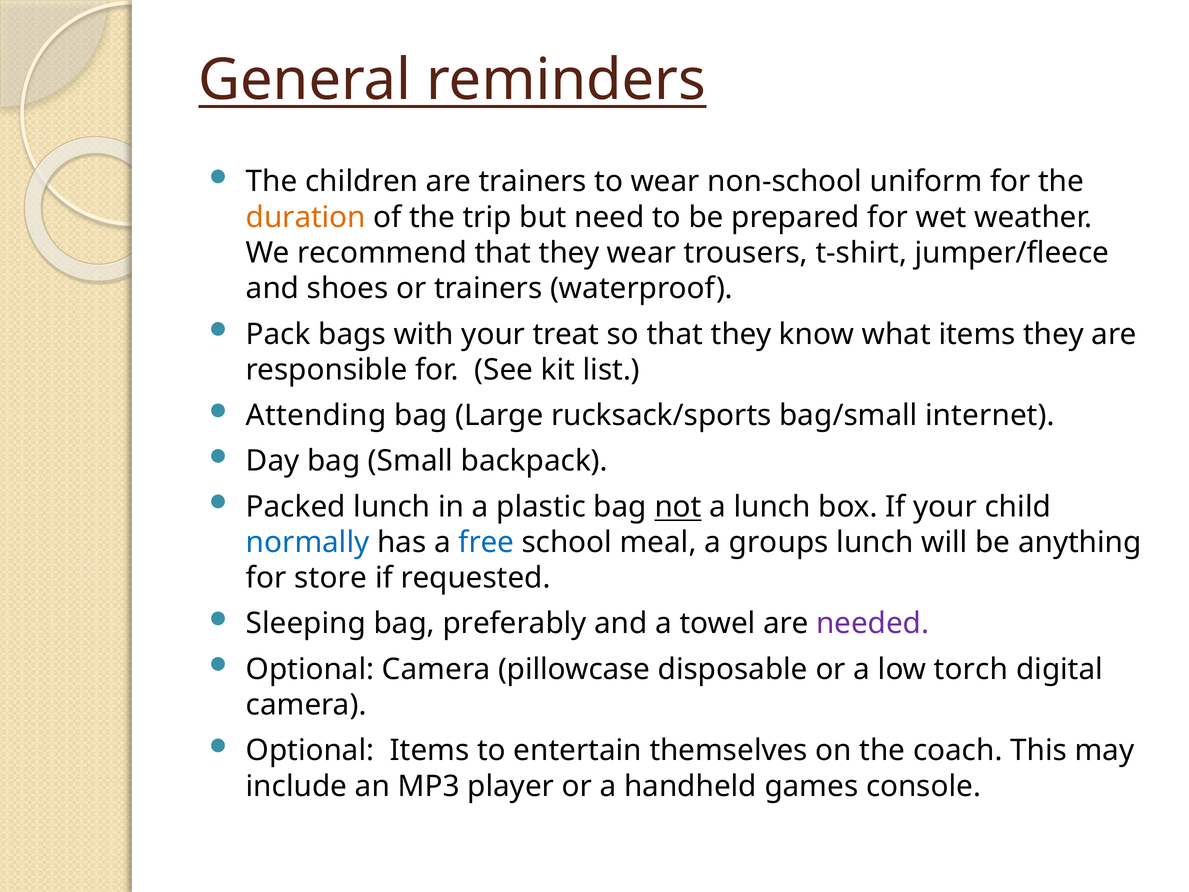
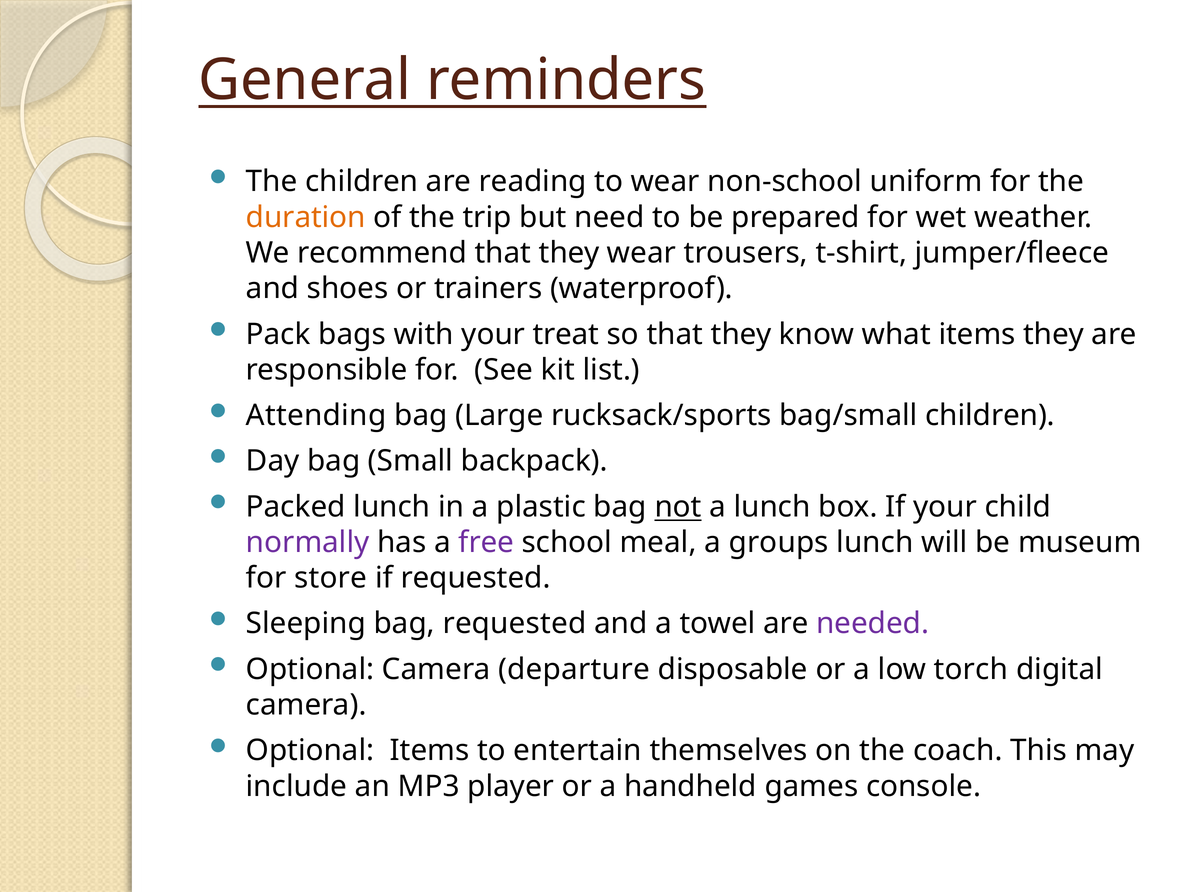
are trainers: trainers -> reading
bag/small internet: internet -> children
normally colour: blue -> purple
free colour: blue -> purple
anything: anything -> museum
bag preferably: preferably -> requested
pillowcase: pillowcase -> departure
